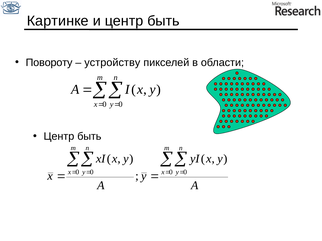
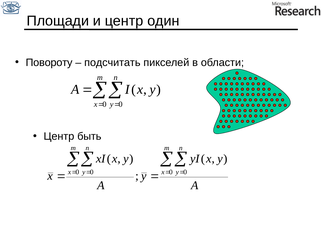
Картинке: Картинке -> Площади
и центр быть: быть -> один
устройству: устройству -> подсчитать
